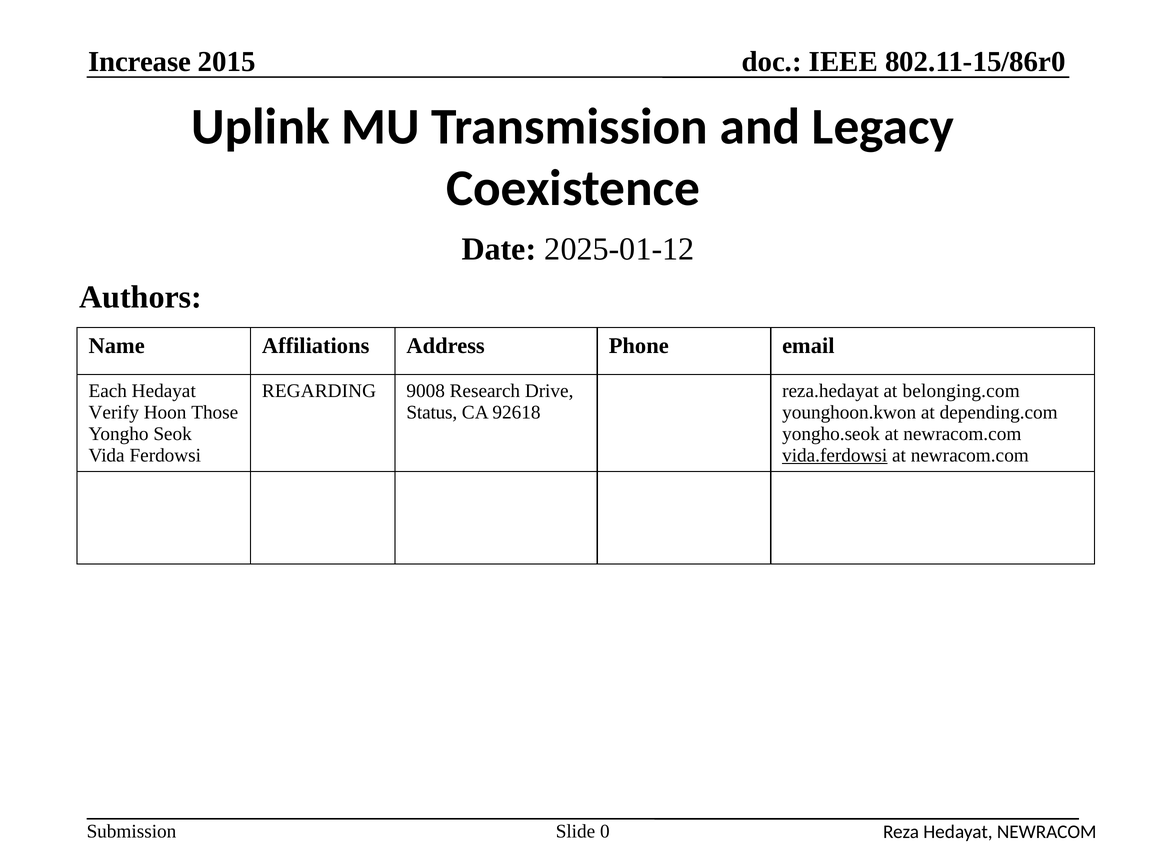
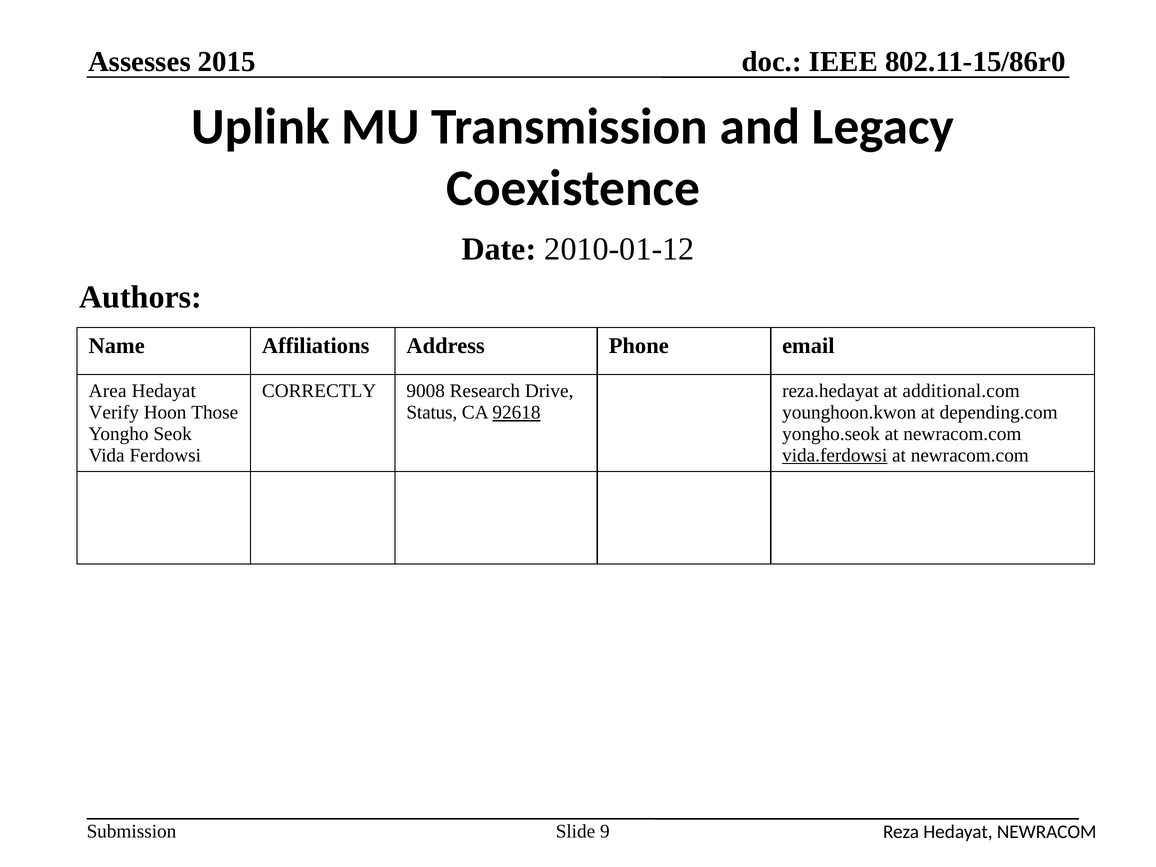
Increase: Increase -> Assesses
2025-01-12: 2025-01-12 -> 2010-01-12
Each: Each -> Area
REGARDING: REGARDING -> CORRECTLY
belonging.com: belonging.com -> additional.com
92618 underline: none -> present
0: 0 -> 9
